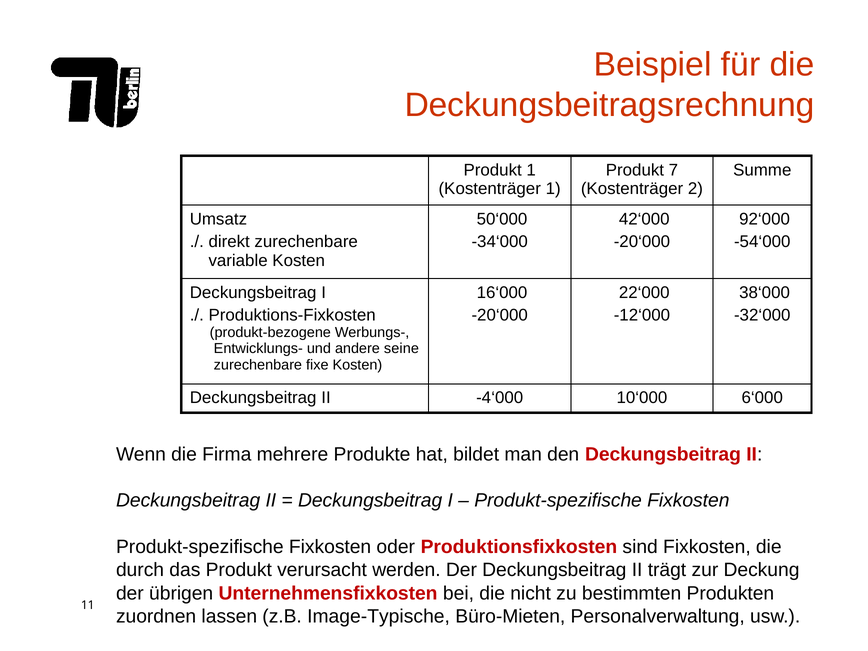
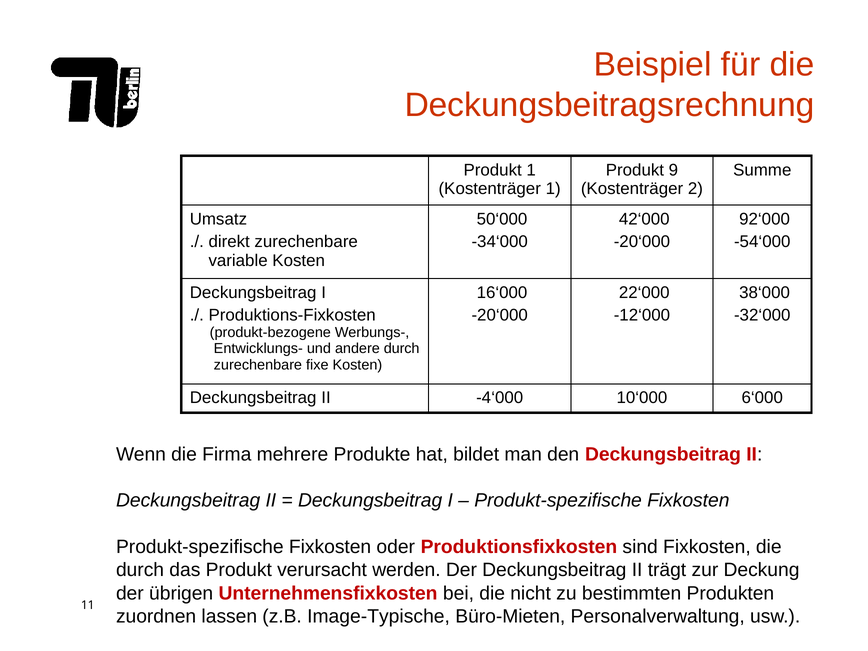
7: 7 -> 9
andere seine: seine -> durch
